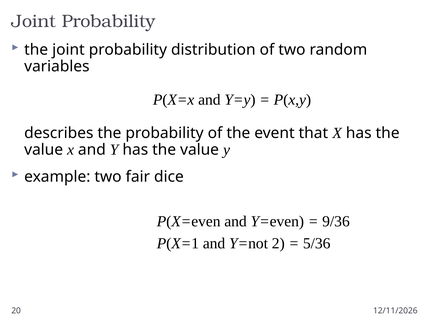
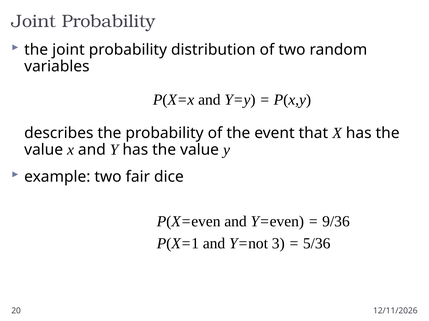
2: 2 -> 3
